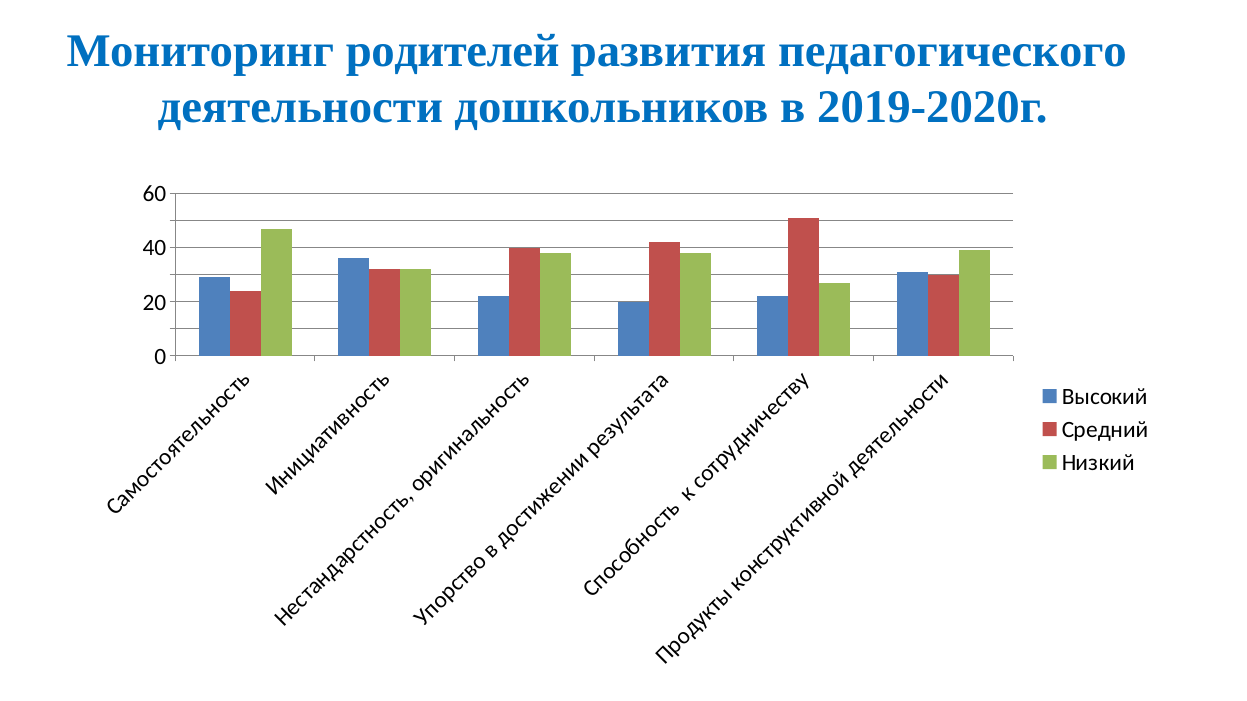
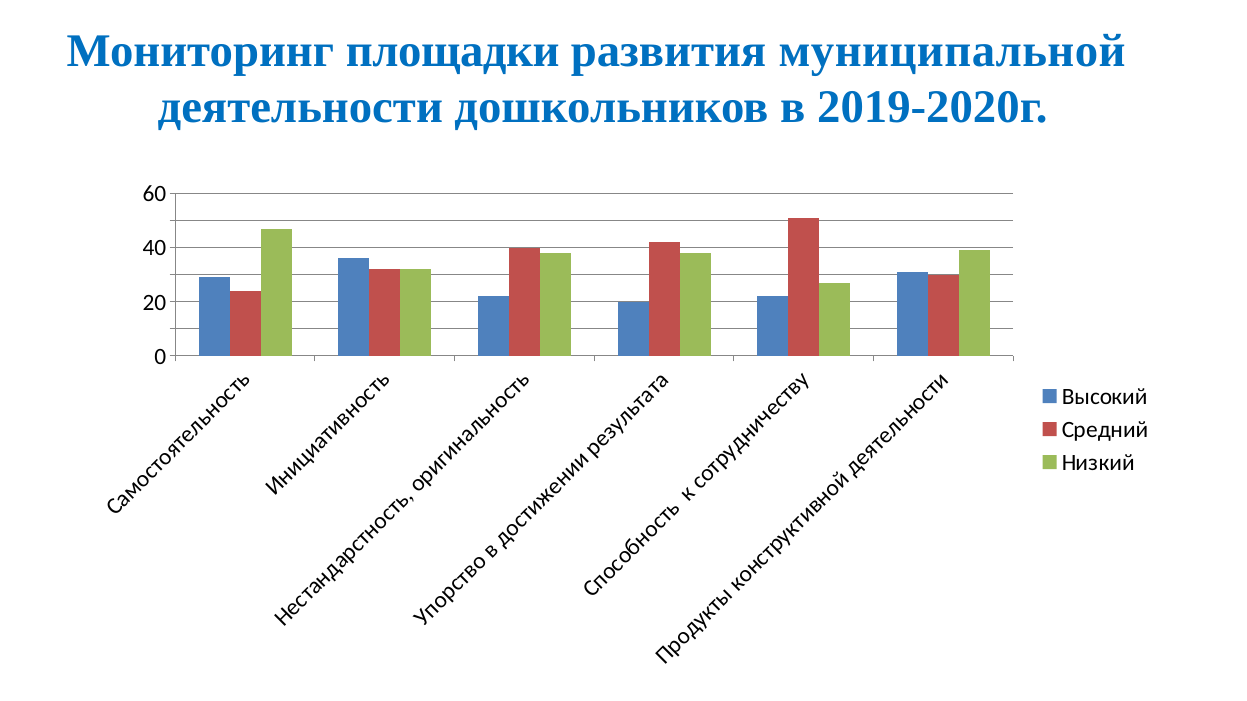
родителей: родителей -> площадки
педагогического: педагогического -> муниципальной
